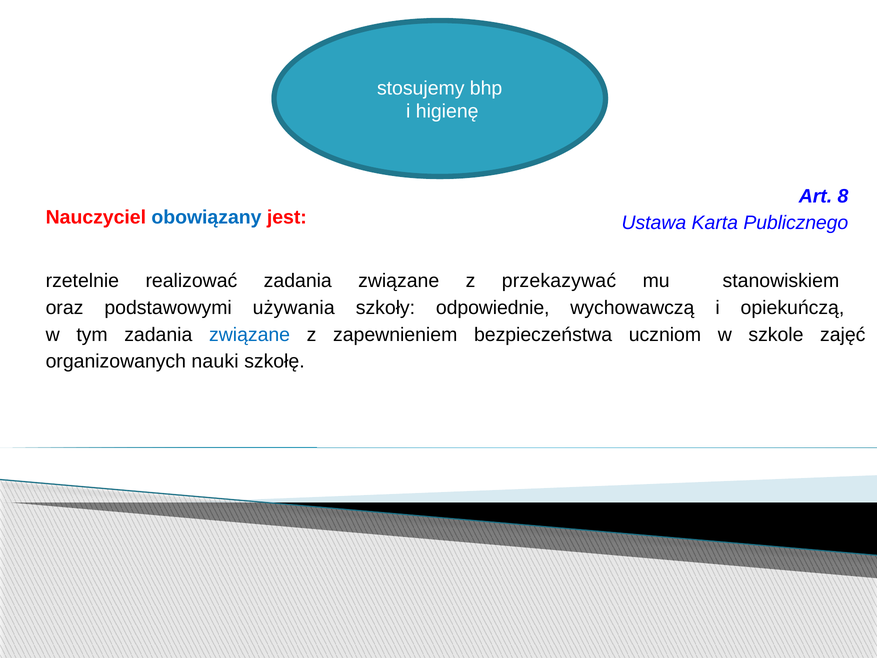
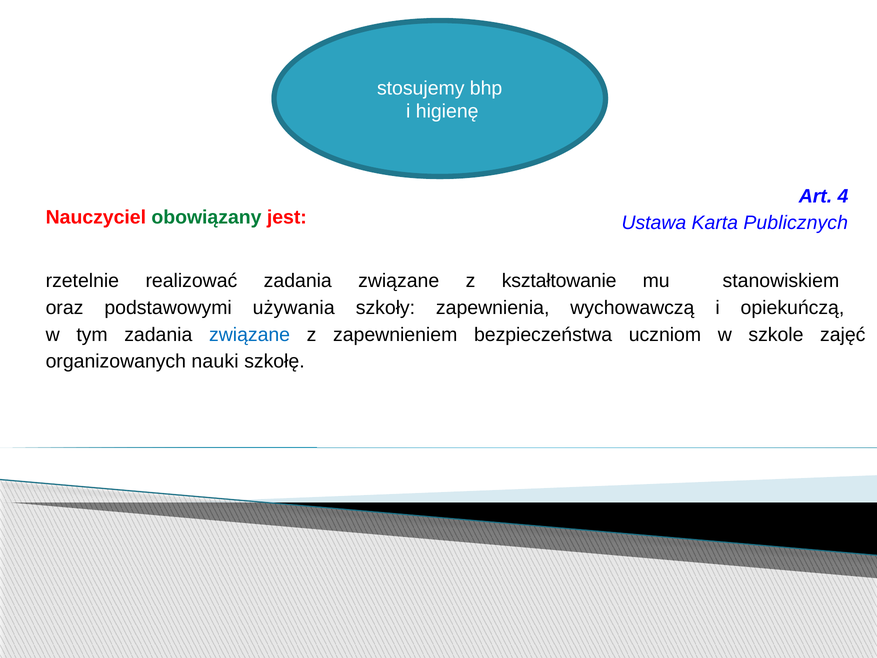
8: 8 -> 4
obowiązany colour: blue -> green
Publicznego: Publicznego -> Publicznych
przekazywać: przekazywać -> kształtowanie
odpowiednie: odpowiednie -> zapewnienia
